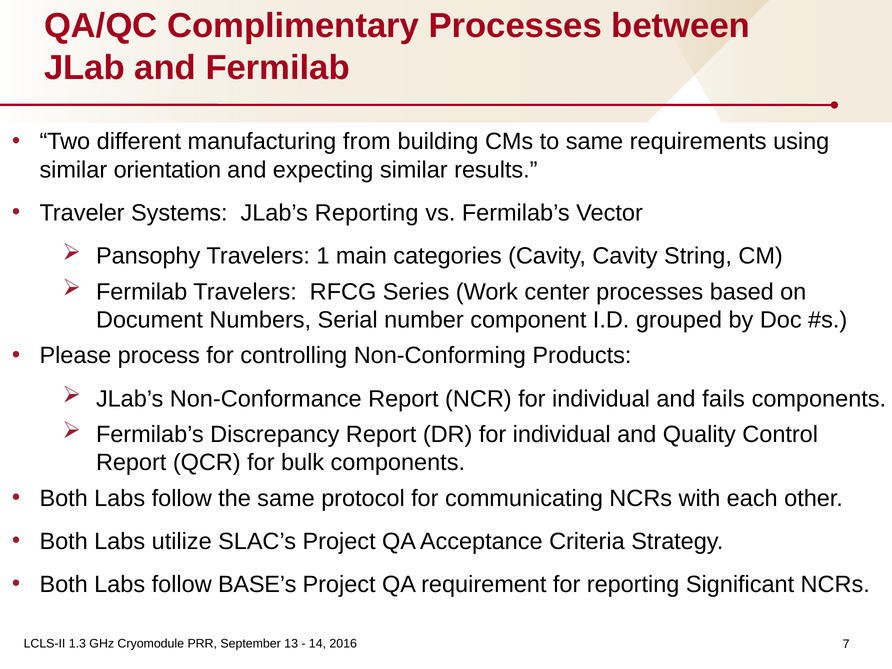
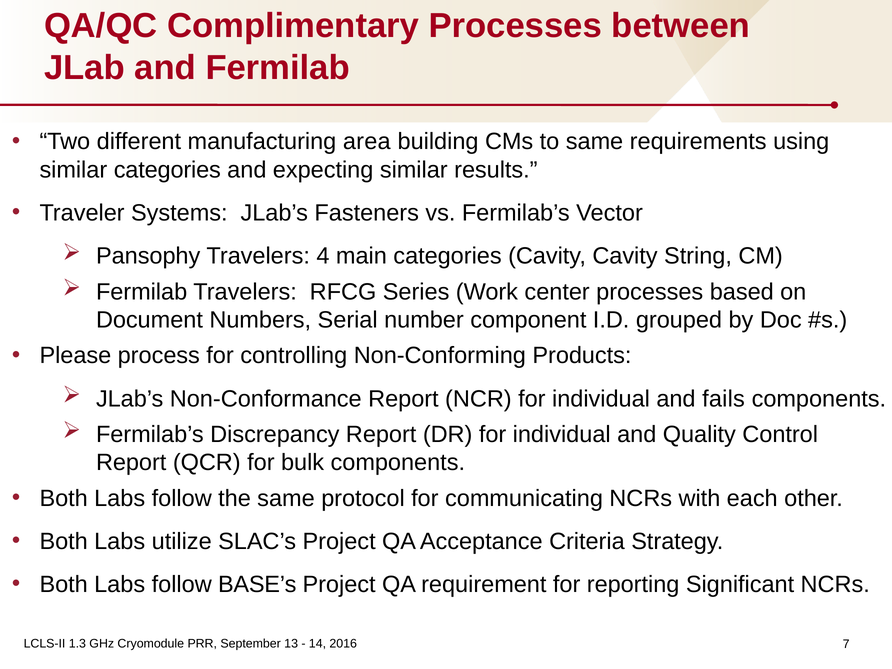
from: from -> area
similar orientation: orientation -> categories
JLab’s Reporting: Reporting -> Fasteners
1: 1 -> 4
